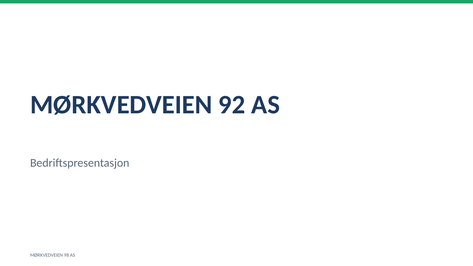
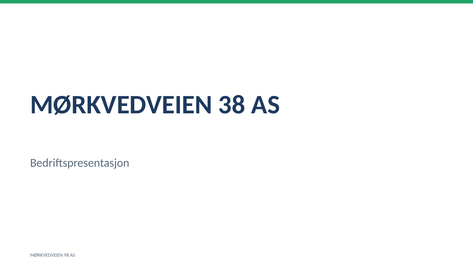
92: 92 -> 38
